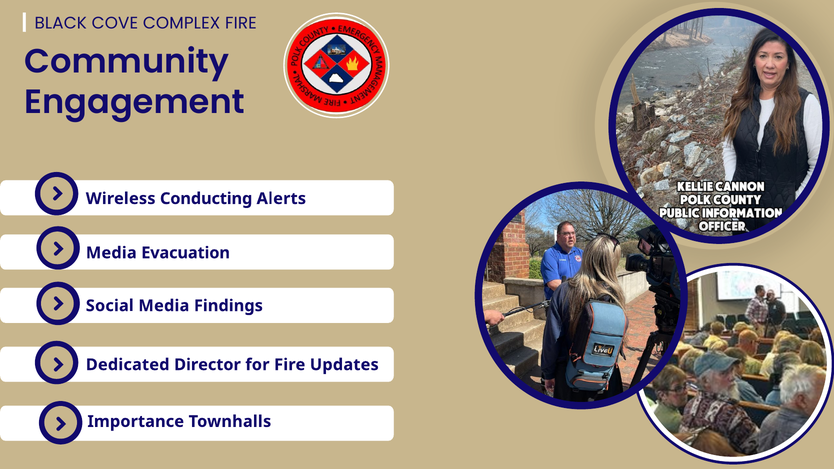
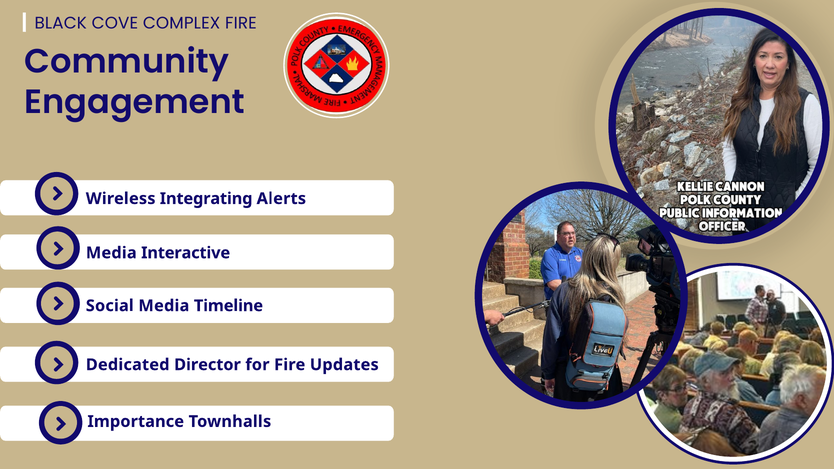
Conducting: Conducting -> Integrating
Evacuation: Evacuation -> Interactive
Findings: Findings -> Timeline
